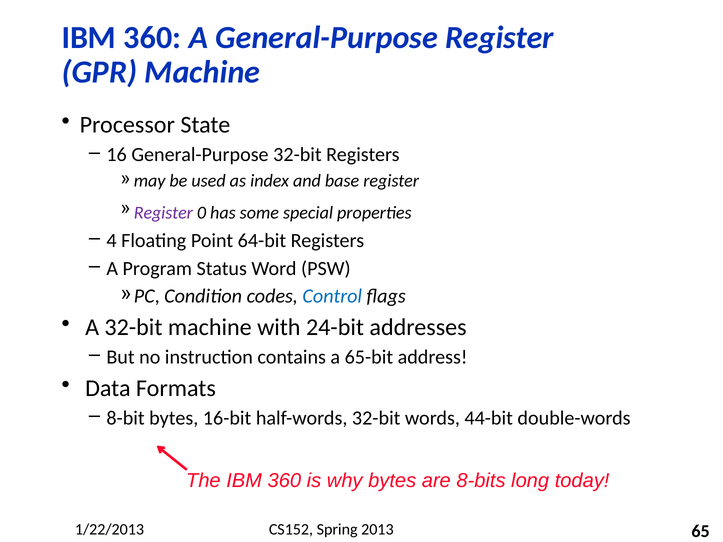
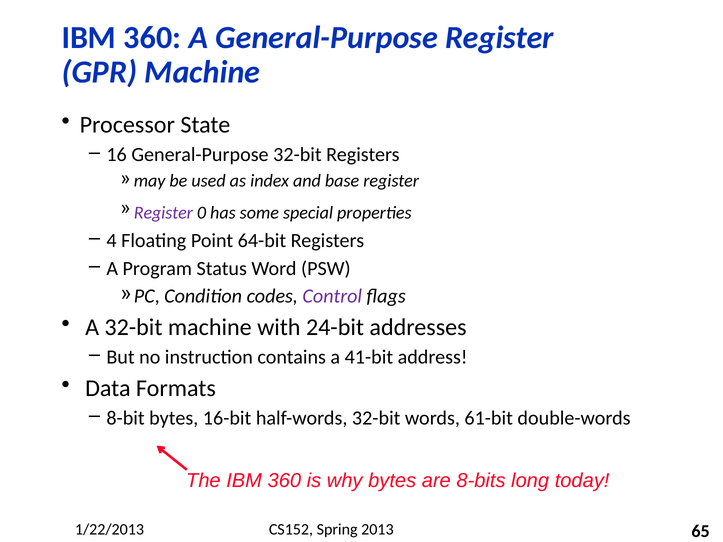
Control colour: blue -> purple
65-bit: 65-bit -> 41-bit
44-bit: 44-bit -> 61-bit
